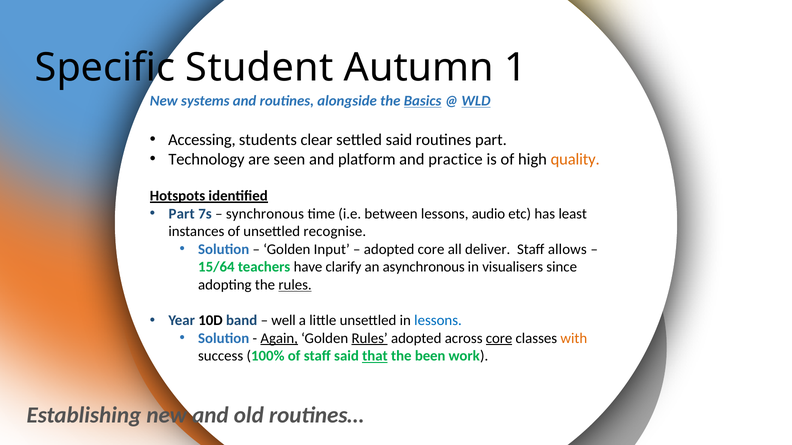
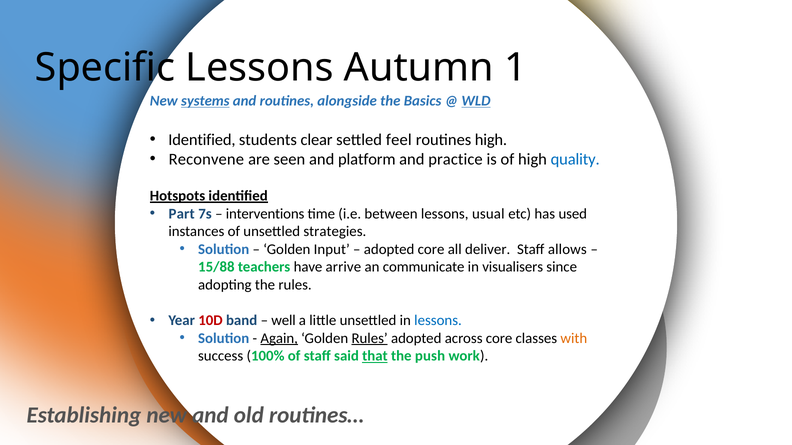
Specific Student: Student -> Lessons
systems underline: none -> present
Basics underline: present -> none
Accessing at (202, 140): Accessing -> Identified
settled said: said -> feel
routines part: part -> high
Technology: Technology -> Reconvene
quality colour: orange -> blue
synchronous: synchronous -> interventions
audio: audio -> usual
least: least -> used
recognise: recognise -> strategies
15/64: 15/64 -> 15/88
clarify: clarify -> arrive
asynchronous: asynchronous -> communicate
rules at (295, 285) underline: present -> none
10D colour: black -> red
core at (499, 339) underline: present -> none
been: been -> push
